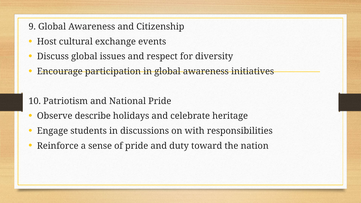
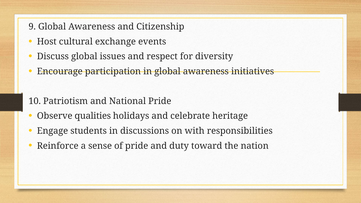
describe: describe -> qualities
